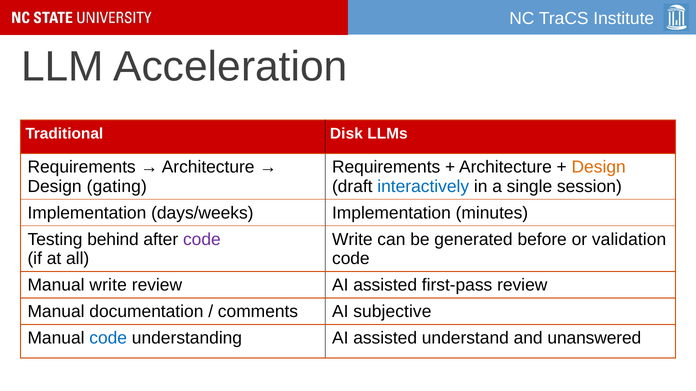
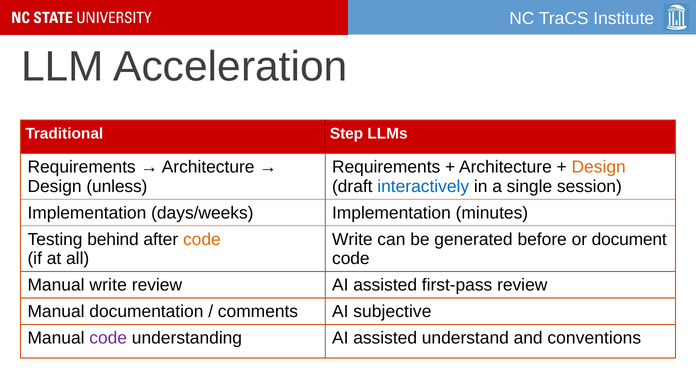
Disk: Disk -> Step
gating: gating -> unless
code at (202, 240) colour: purple -> orange
validation: validation -> document
code at (108, 338) colour: blue -> purple
unanswered: unanswered -> conventions
